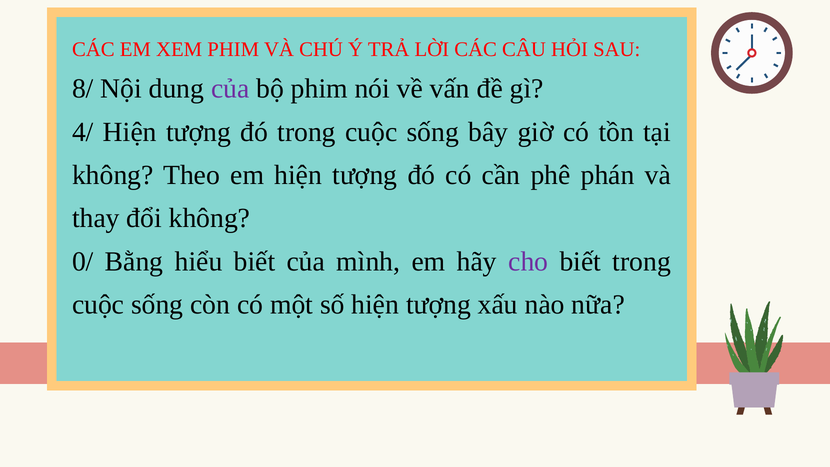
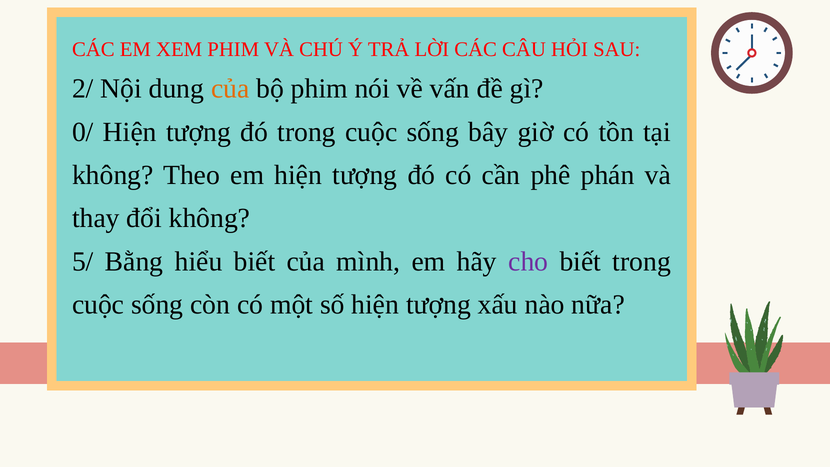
8/: 8/ -> 2/
của at (230, 89) colour: purple -> orange
4/: 4/ -> 0/
0/: 0/ -> 5/
